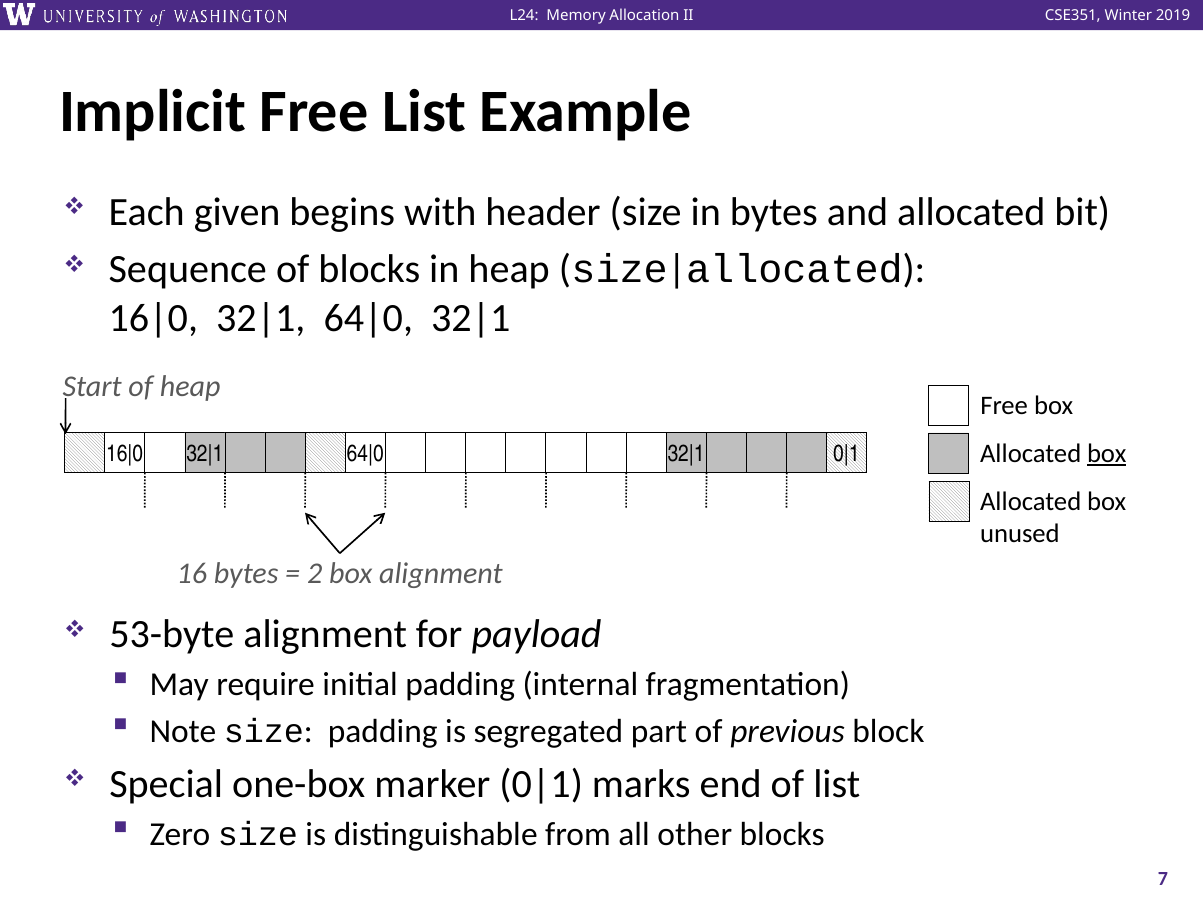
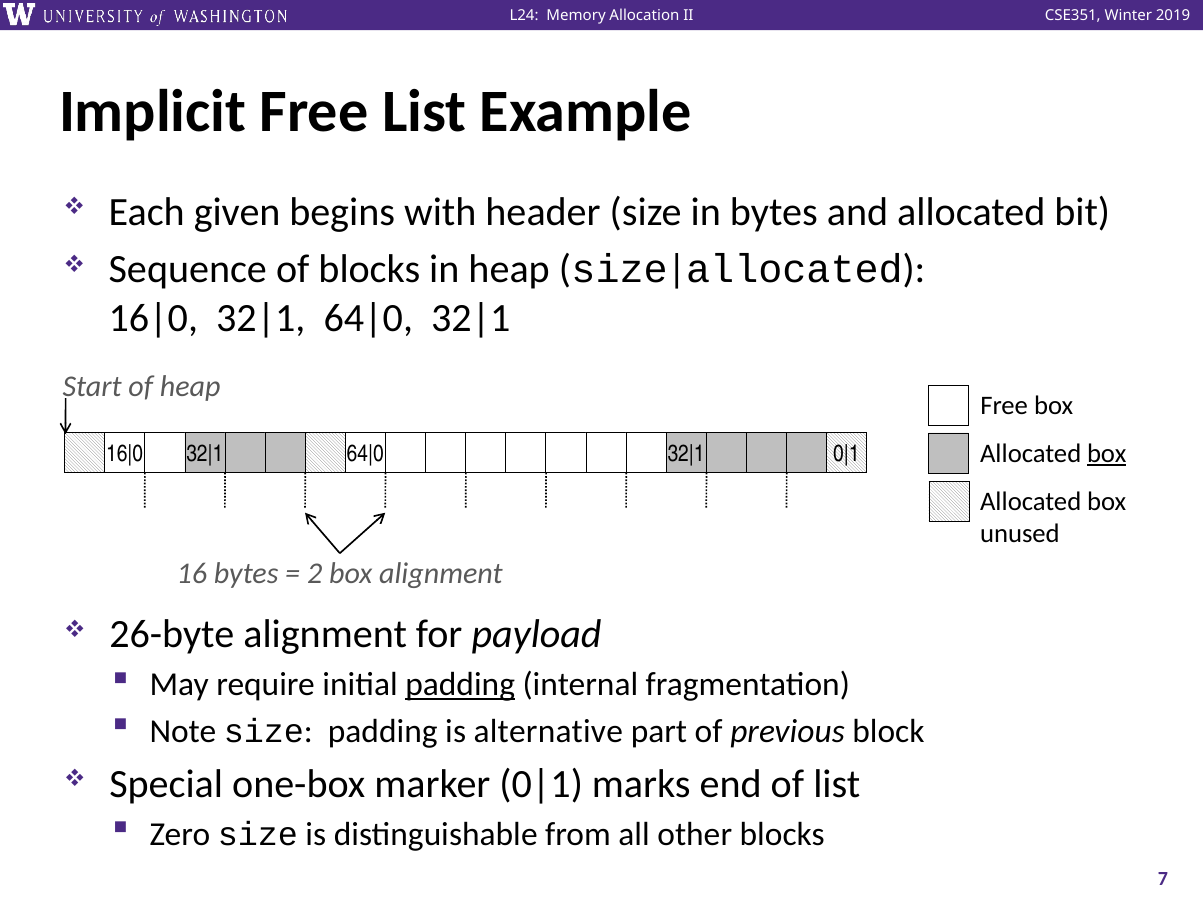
53-byte: 53-byte -> 26-byte
padding at (460, 685) underline: none -> present
segregated: segregated -> alternative
